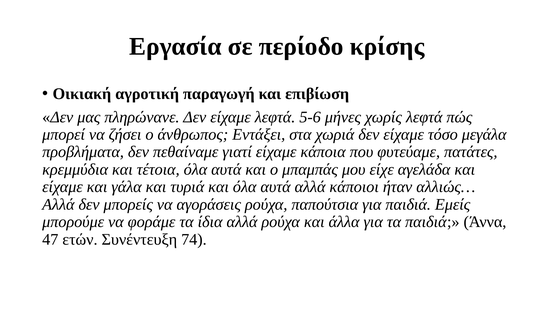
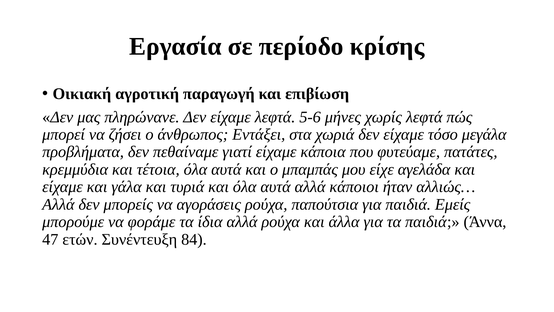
74: 74 -> 84
